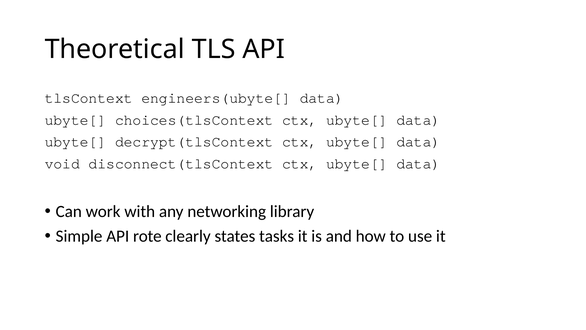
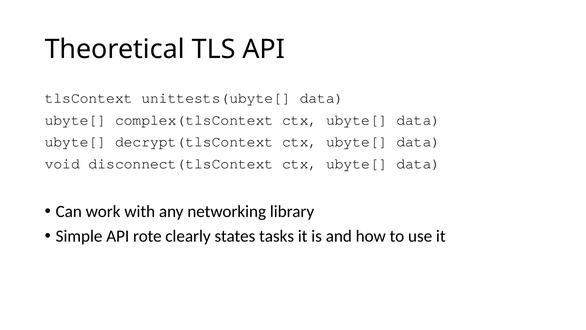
engineers(ubyte[: engineers(ubyte[ -> unittests(ubyte[
choices(tlsContext: choices(tlsContext -> complex(tlsContext
